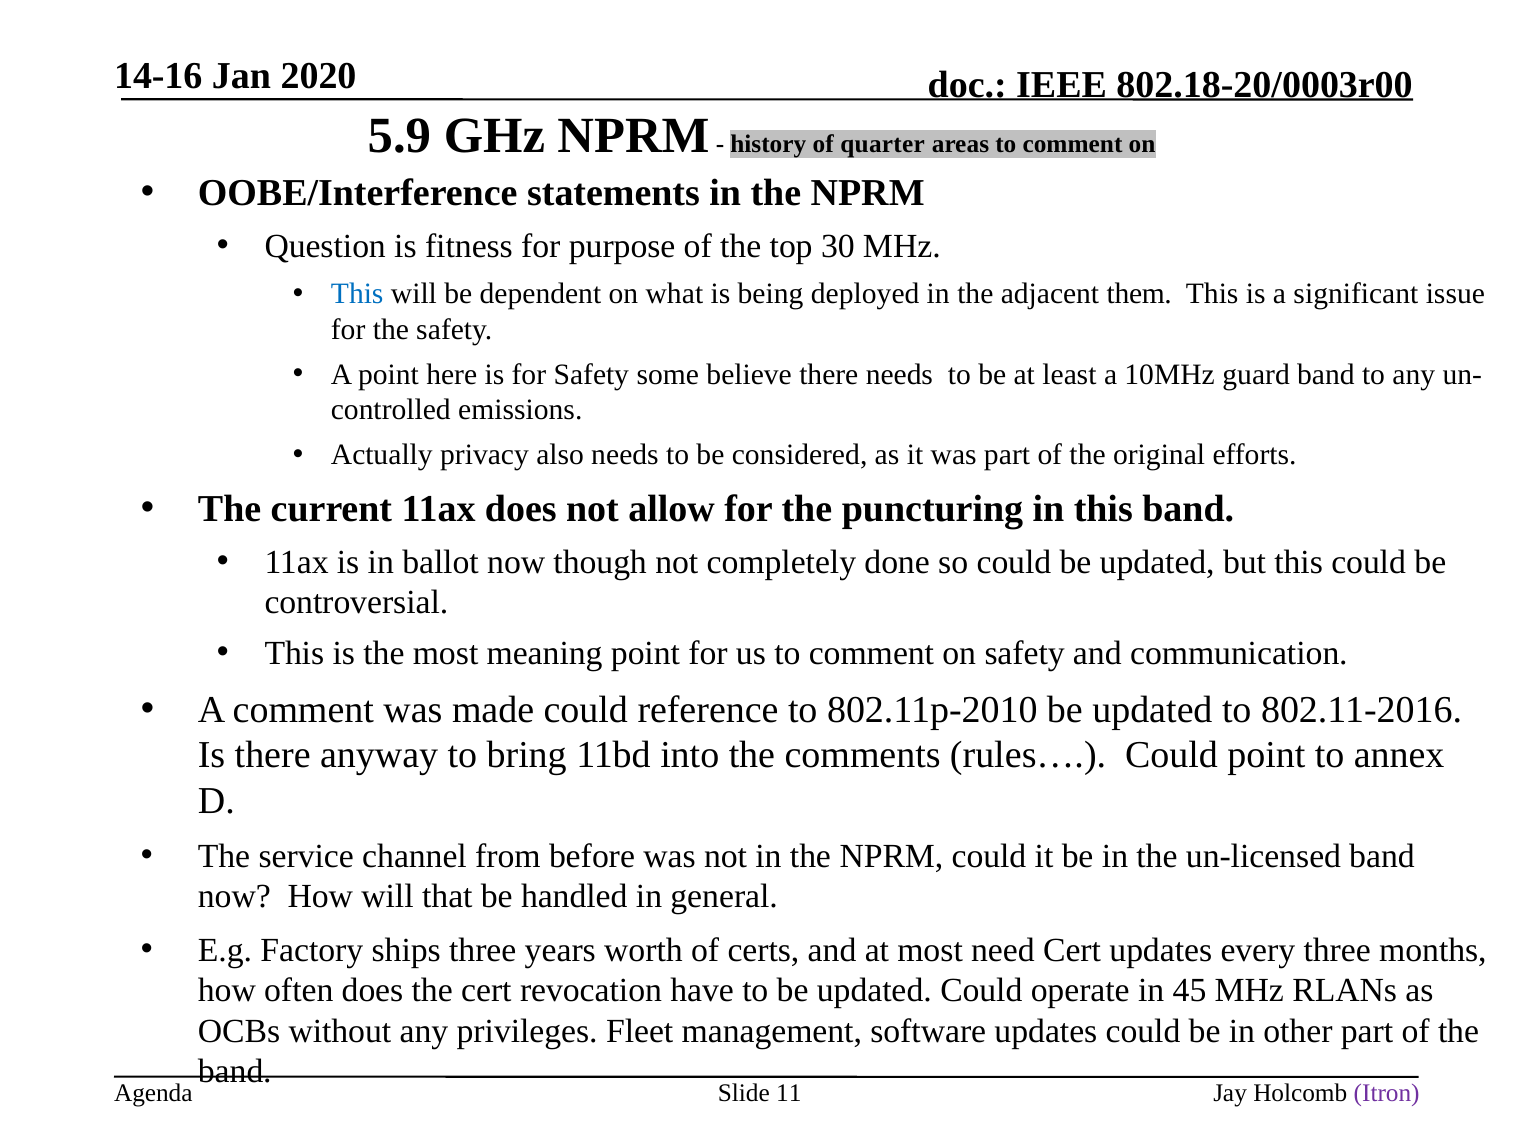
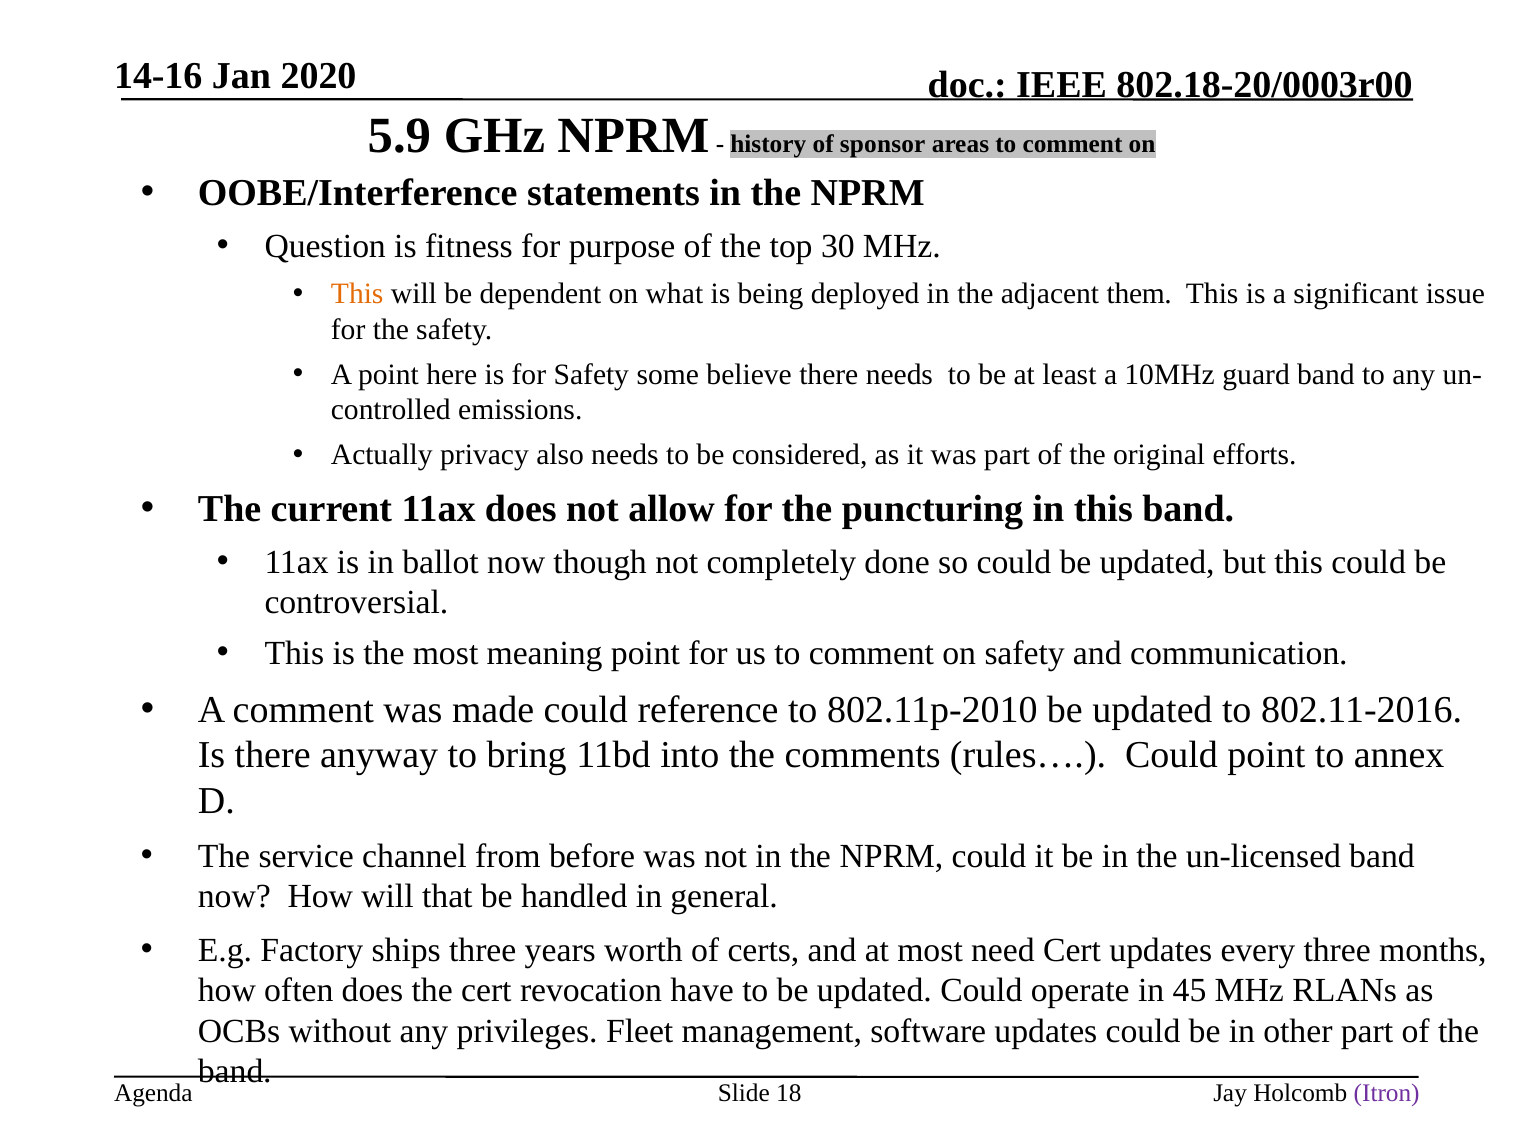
quarter: quarter -> sponsor
This at (357, 294) colour: blue -> orange
11: 11 -> 18
